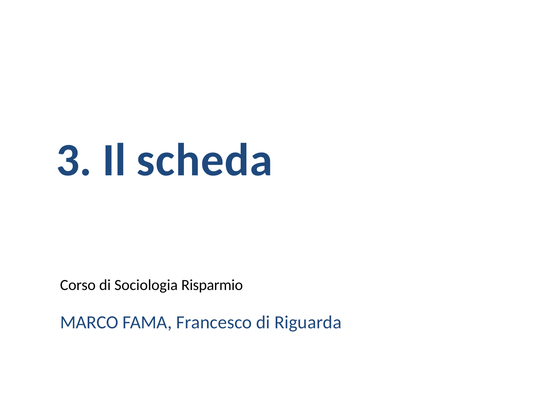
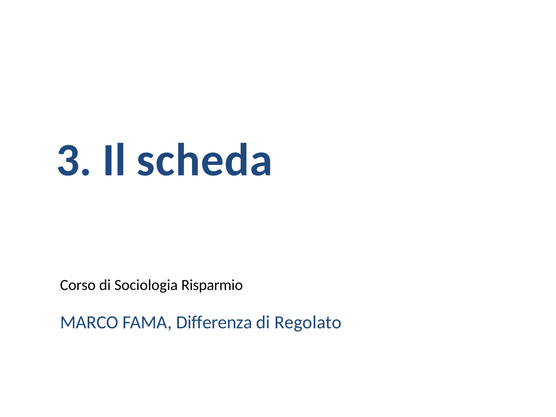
Francesco: Francesco -> Differenza
Riguarda: Riguarda -> Regolato
